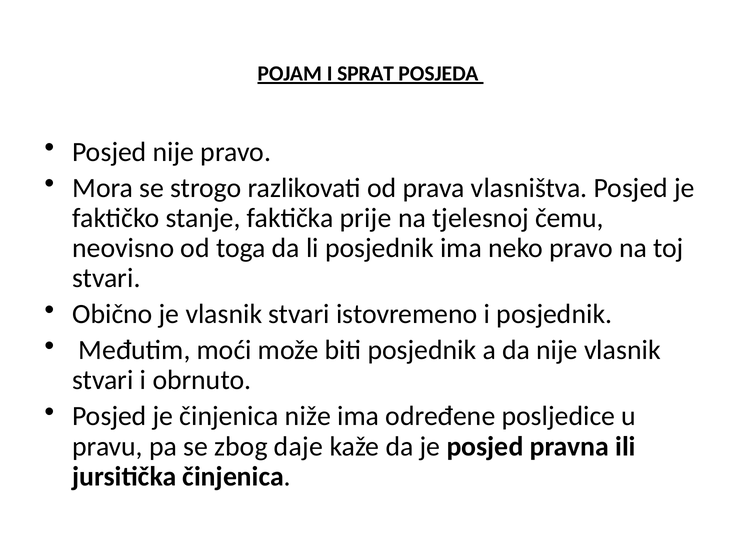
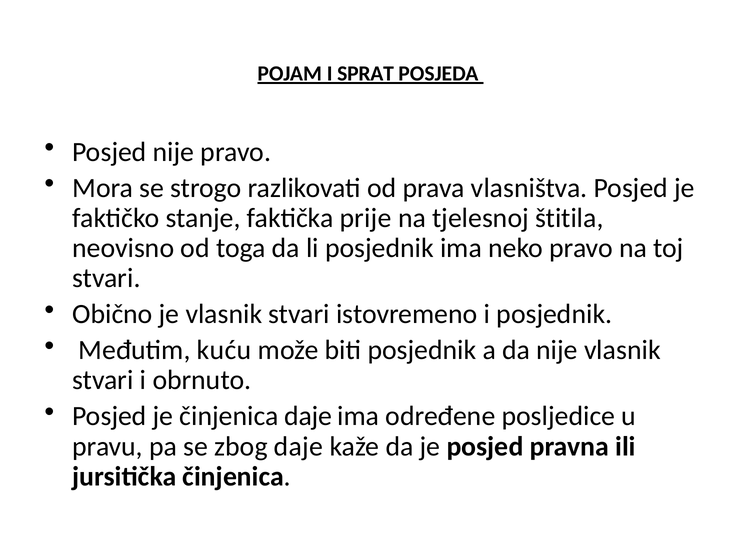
čemu: čemu -> štitila
moći: moći -> kuću
činjenica niže: niže -> daje
